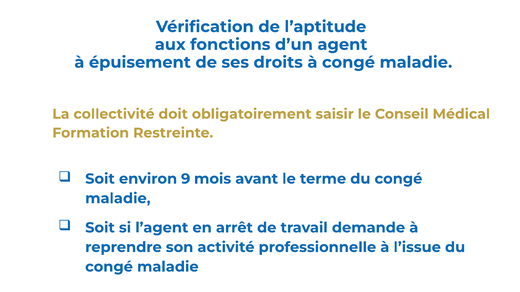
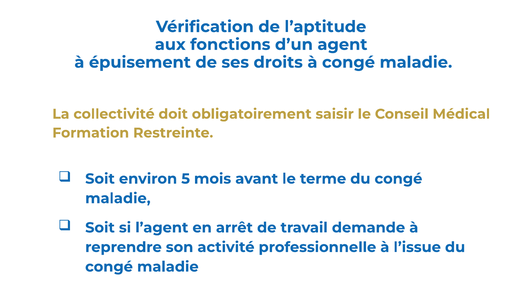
9: 9 -> 5
